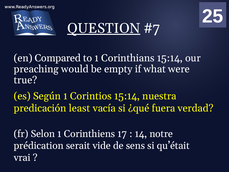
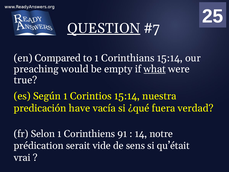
what underline: none -> present
least: least -> have
Corinthiens 17: 17 -> 91
